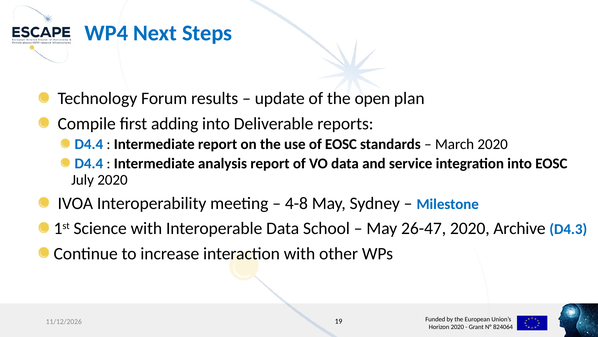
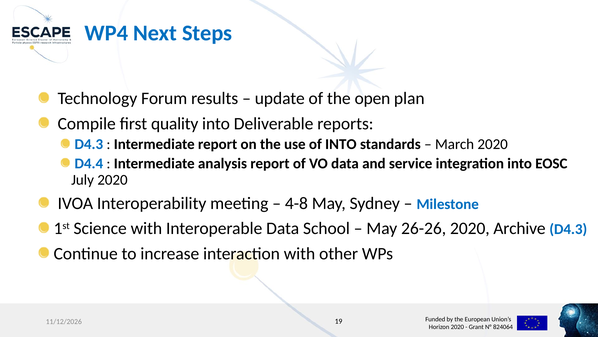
adding: adding -> quality
D4.4 at (89, 144): D4.4 -> D4.3
of EOSC: EOSC -> INTO
26-47: 26-47 -> 26-26
